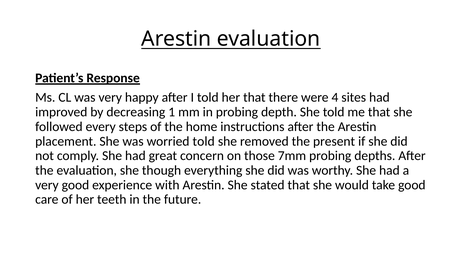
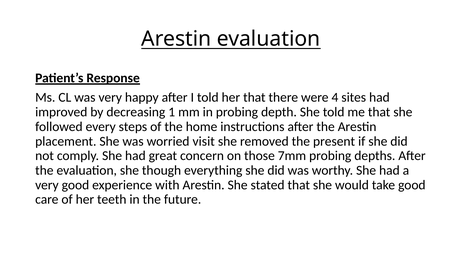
worried told: told -> visit
